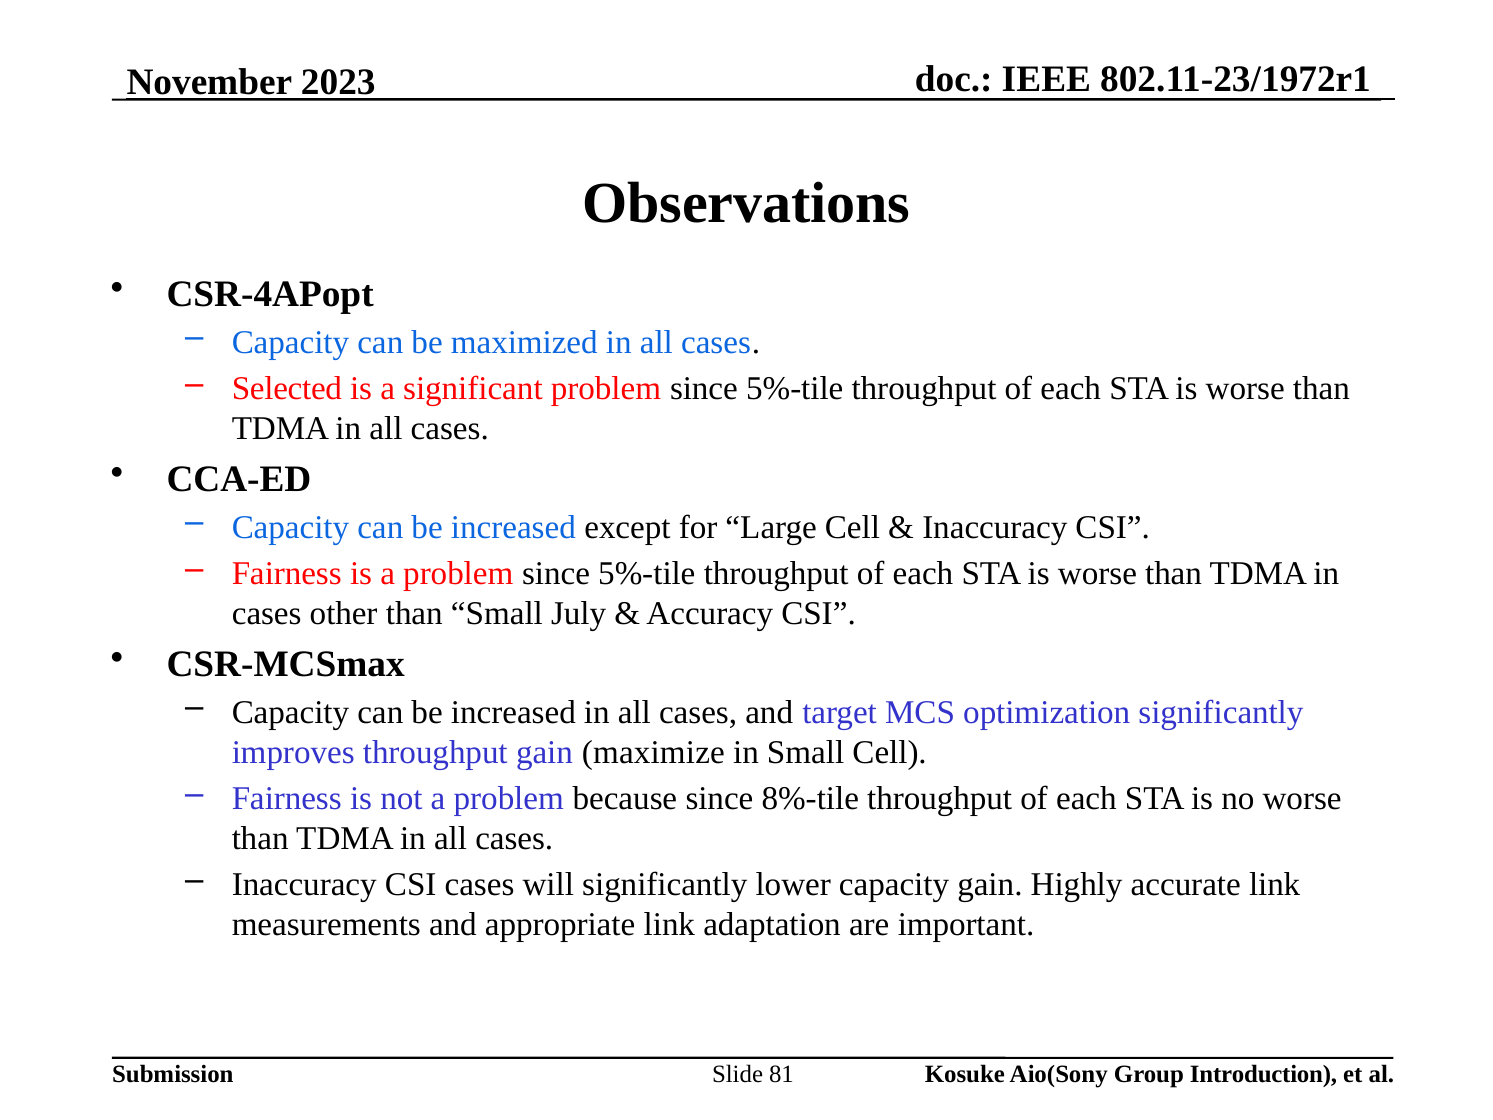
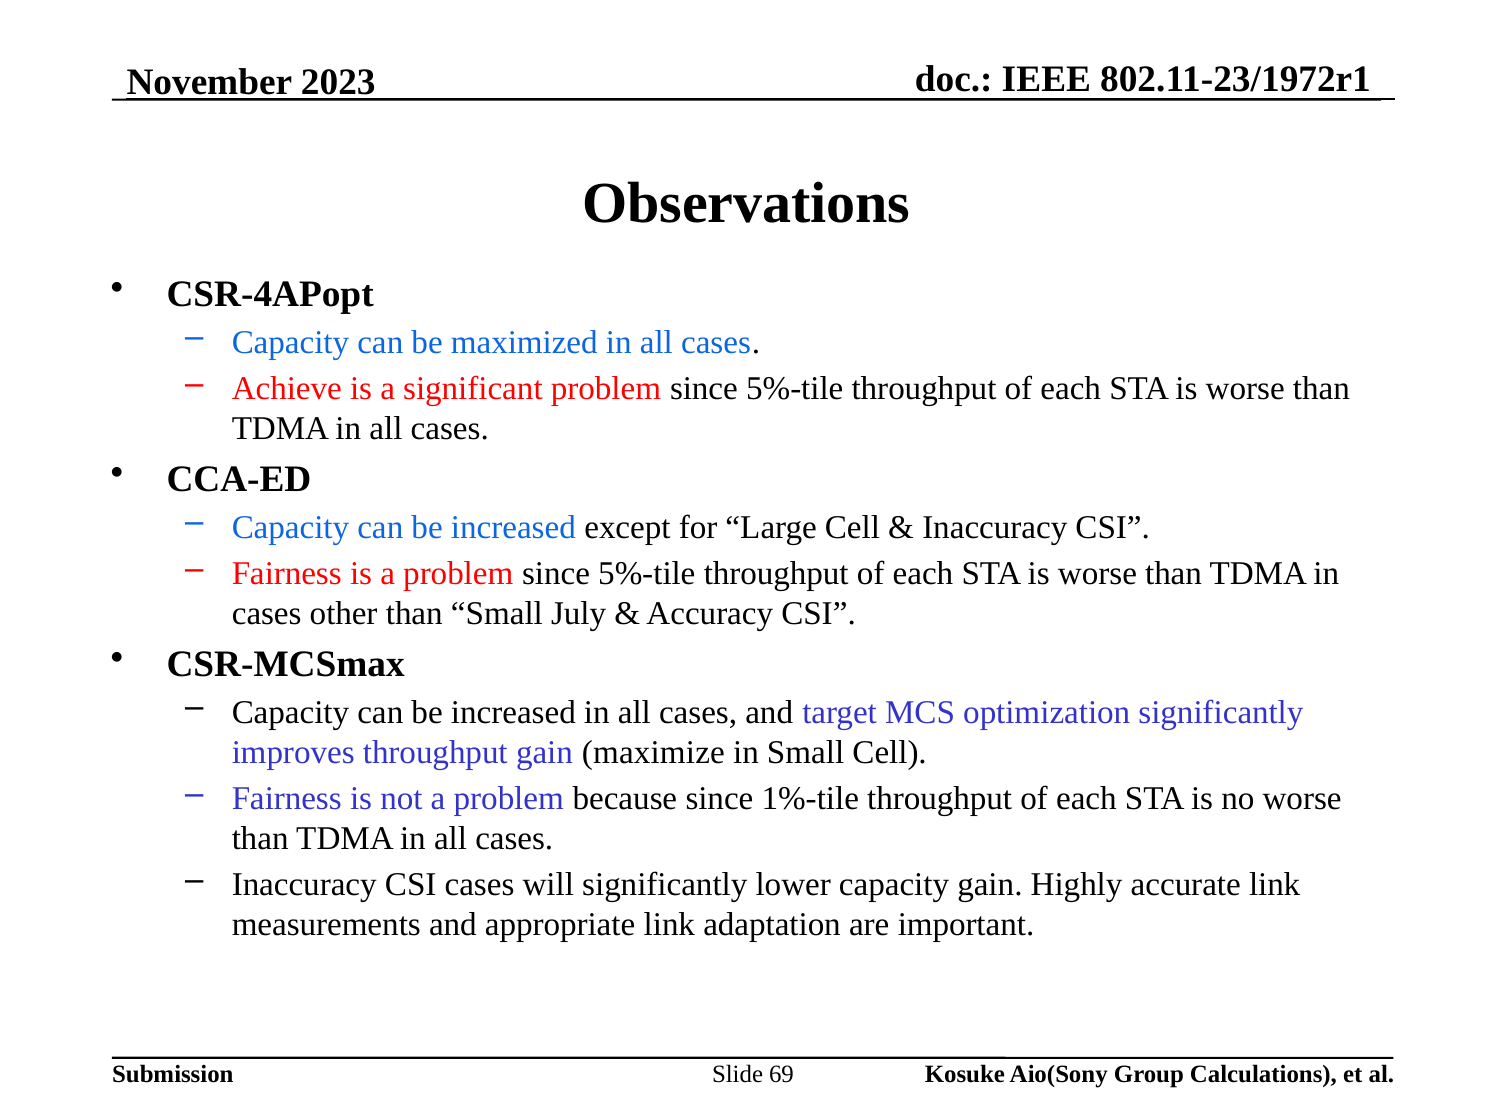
Selected: Selected -> Achieve
8%-tile: 8%-tile -> 1%-tile
81: 81 -> 69
Introduction: Introduction -> Calculations
